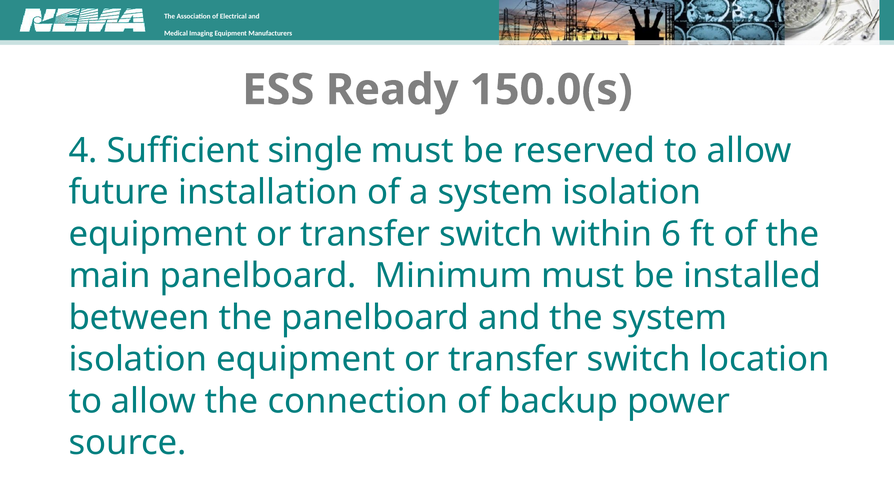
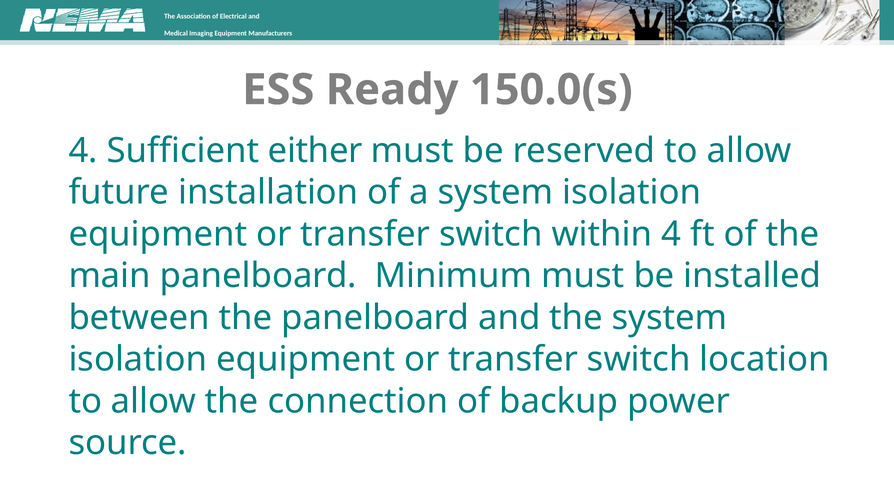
single: single -> either
within 6: 6 -> 4
